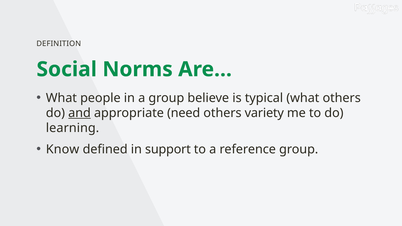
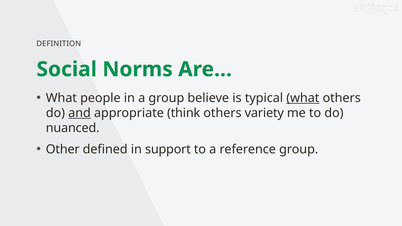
what at (303, 98) underline: none -> present
need: need -> think
learning: learning -> nuanced
Know: Know -> Other
